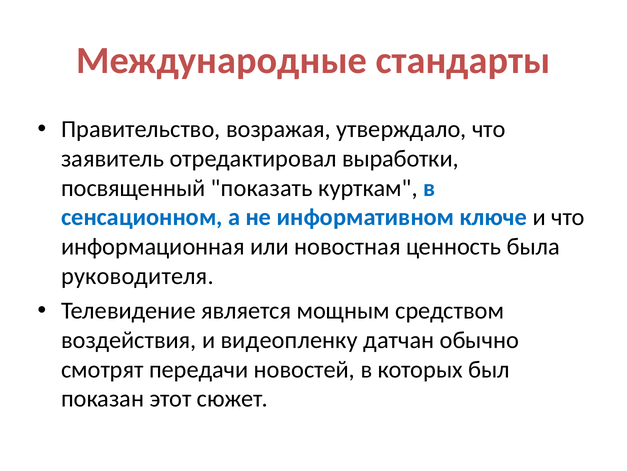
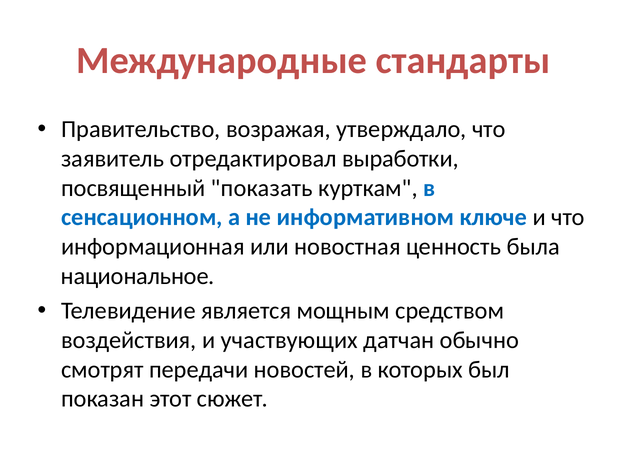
руководителя: руководителя -> национальное
видеопленку: видеопленку -> участвующих
